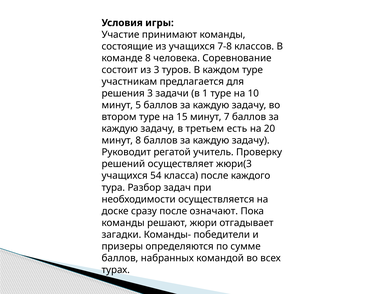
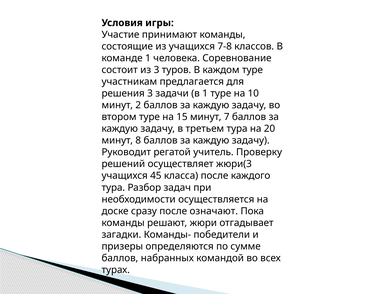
команде 8: 8 -> 1
5: 5 -> 2
третьем есть: есть -> тура
54: 54 -> 45
